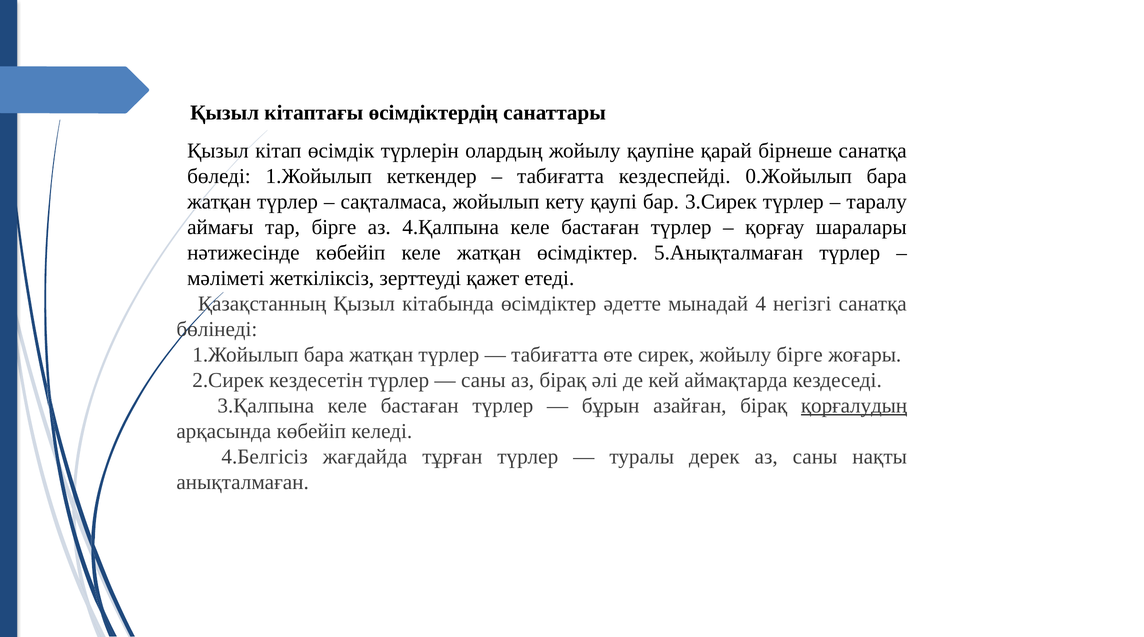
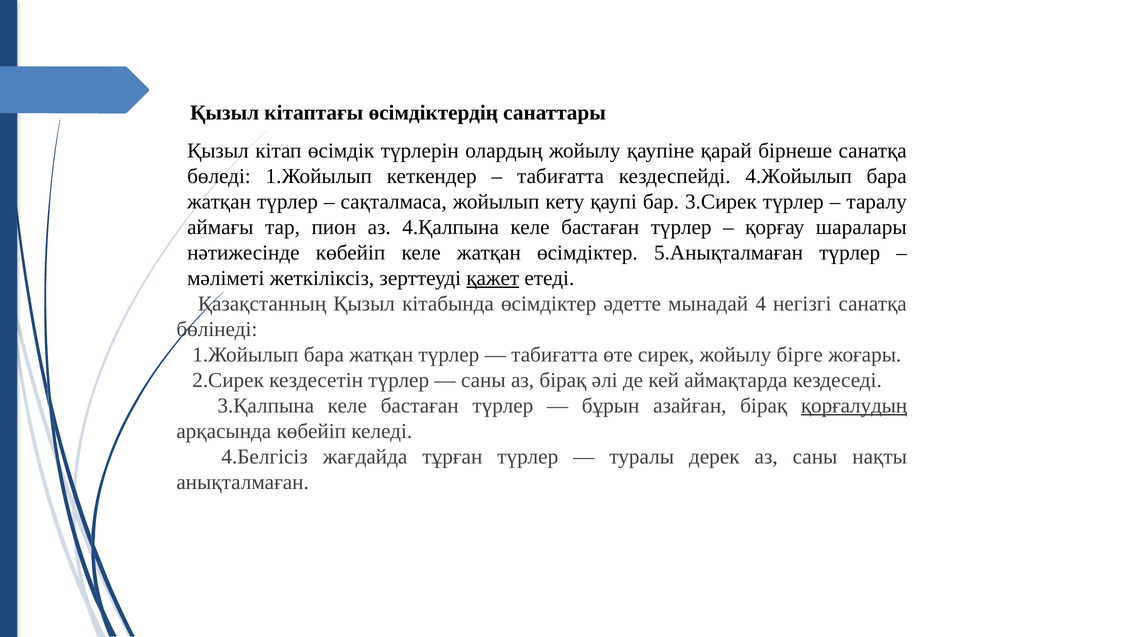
0.Жойылып: 0.Жойылып -> 4.Жойылып
тар бірге: бірге -> пион
қажет underline: none -> present
